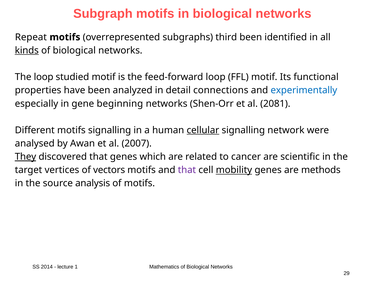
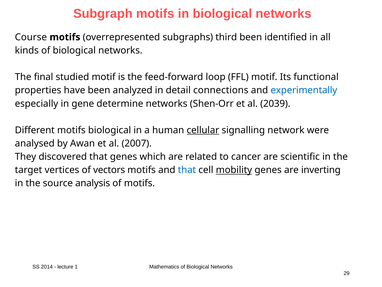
Repeat: Repeat -> Course
kinds underline: present -> none
The loop: loop -> final
beginning: beginning -> determine
2081: 2081 -> 2039
motifs signalling: signalling -> biological
They underline: present -> none
that at (187, 170) colour: purple -> blue
methods: methods -> inverting
